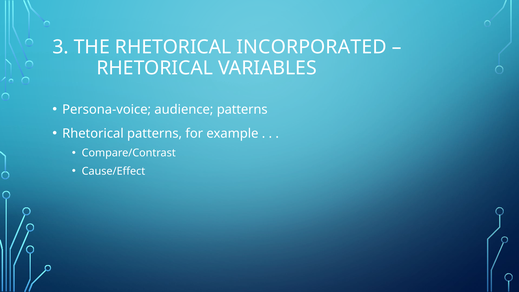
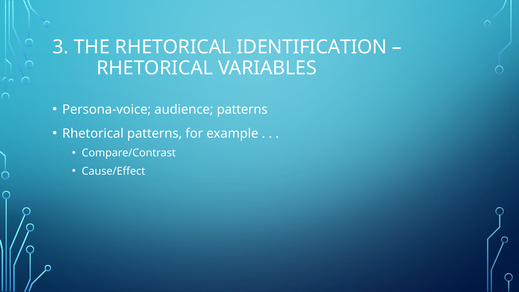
INCORPORATED: INCORPORATED -> IDENTIFICATION
